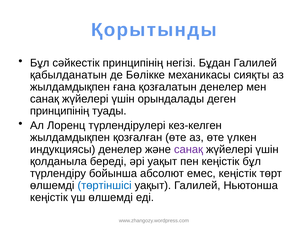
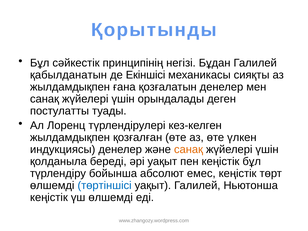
Бөлікке: Бөлікке -> Екіншісі
принципінің at (60, 111): принципінің -> постулатты
санақ at (188, 149) colour: purple -> orange
